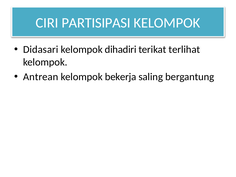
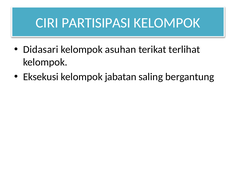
dihadiri: dihadiri -> asuhan
Antrean: Antrean -> Eksekusi
bekerja: bekerja -> jabatan
